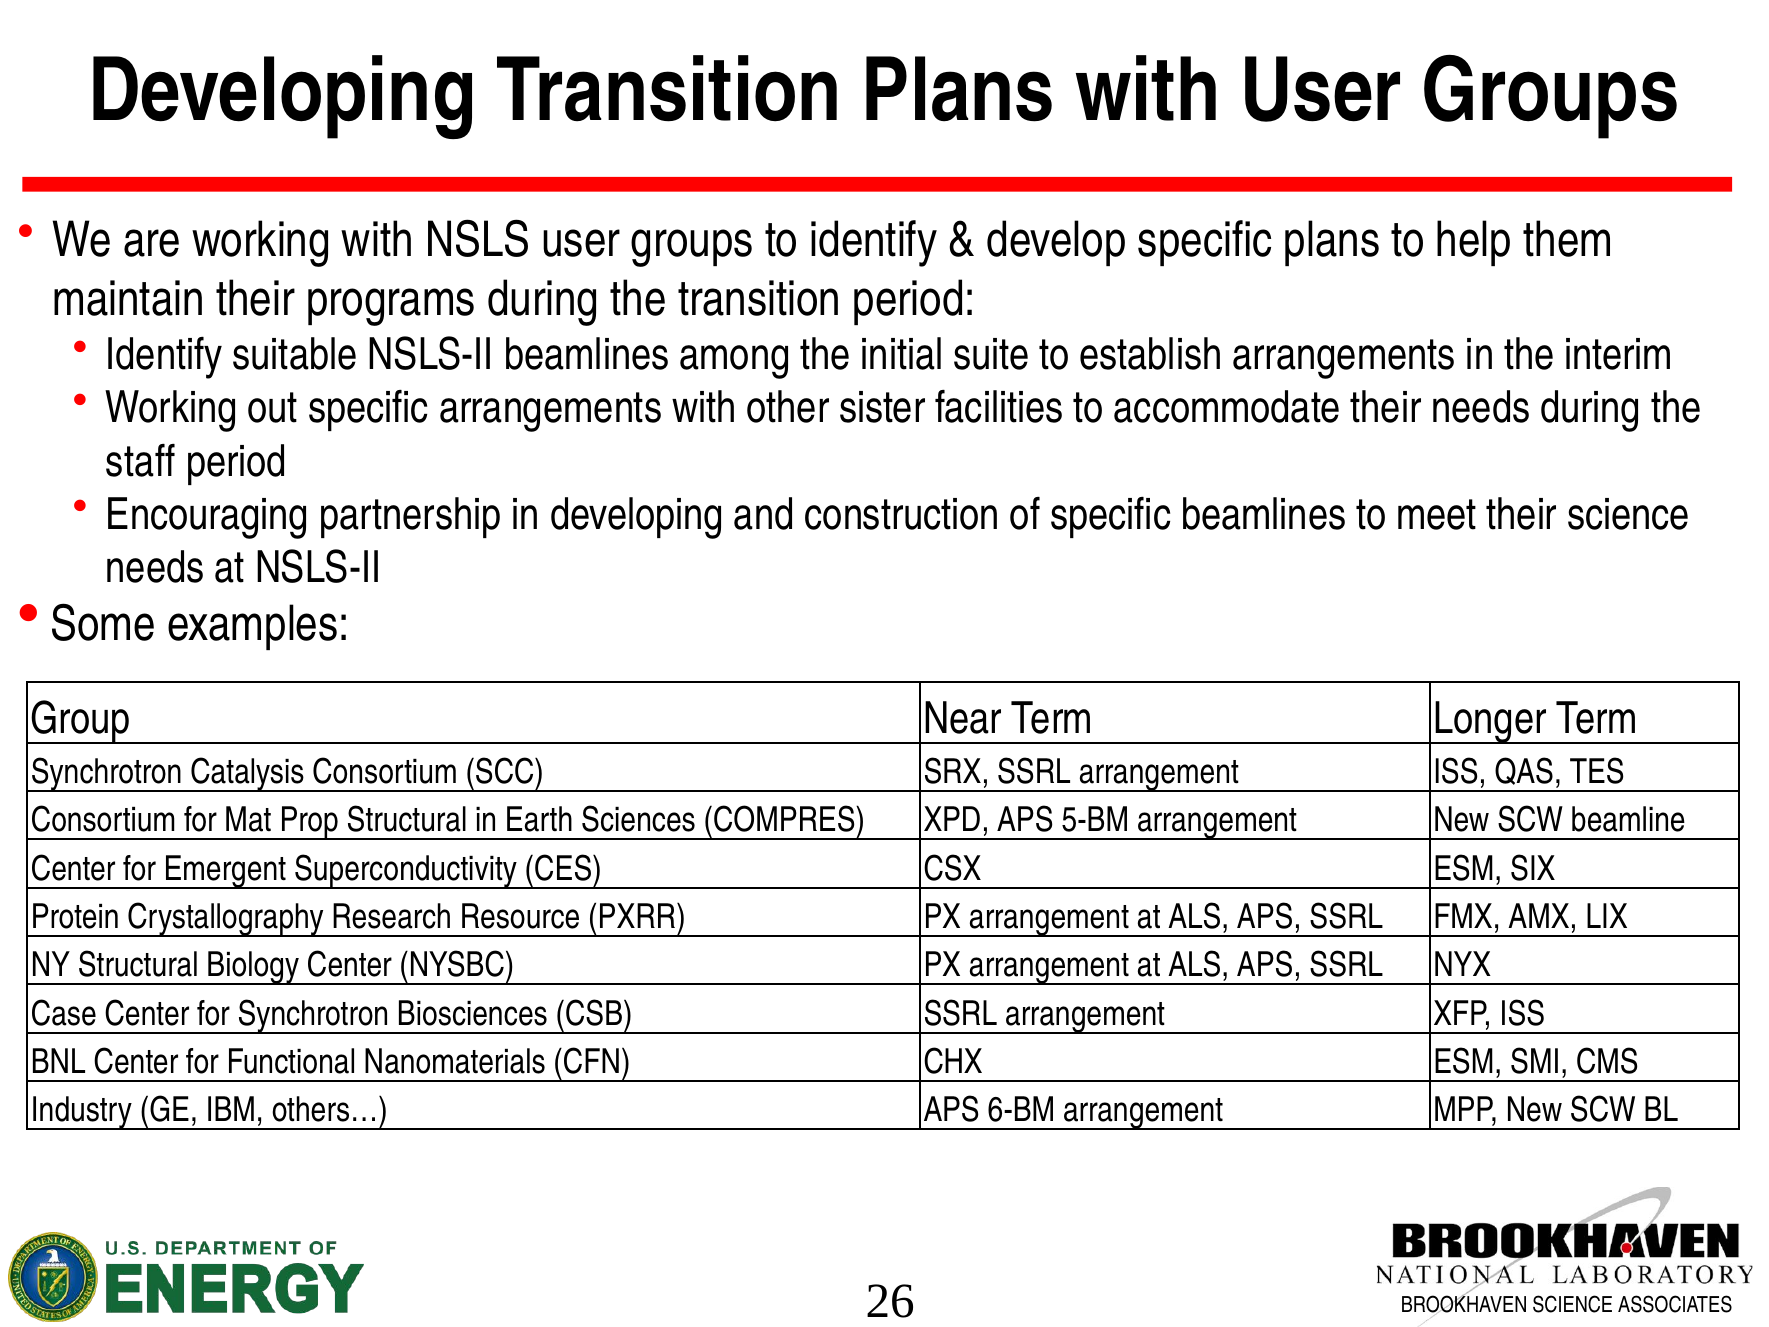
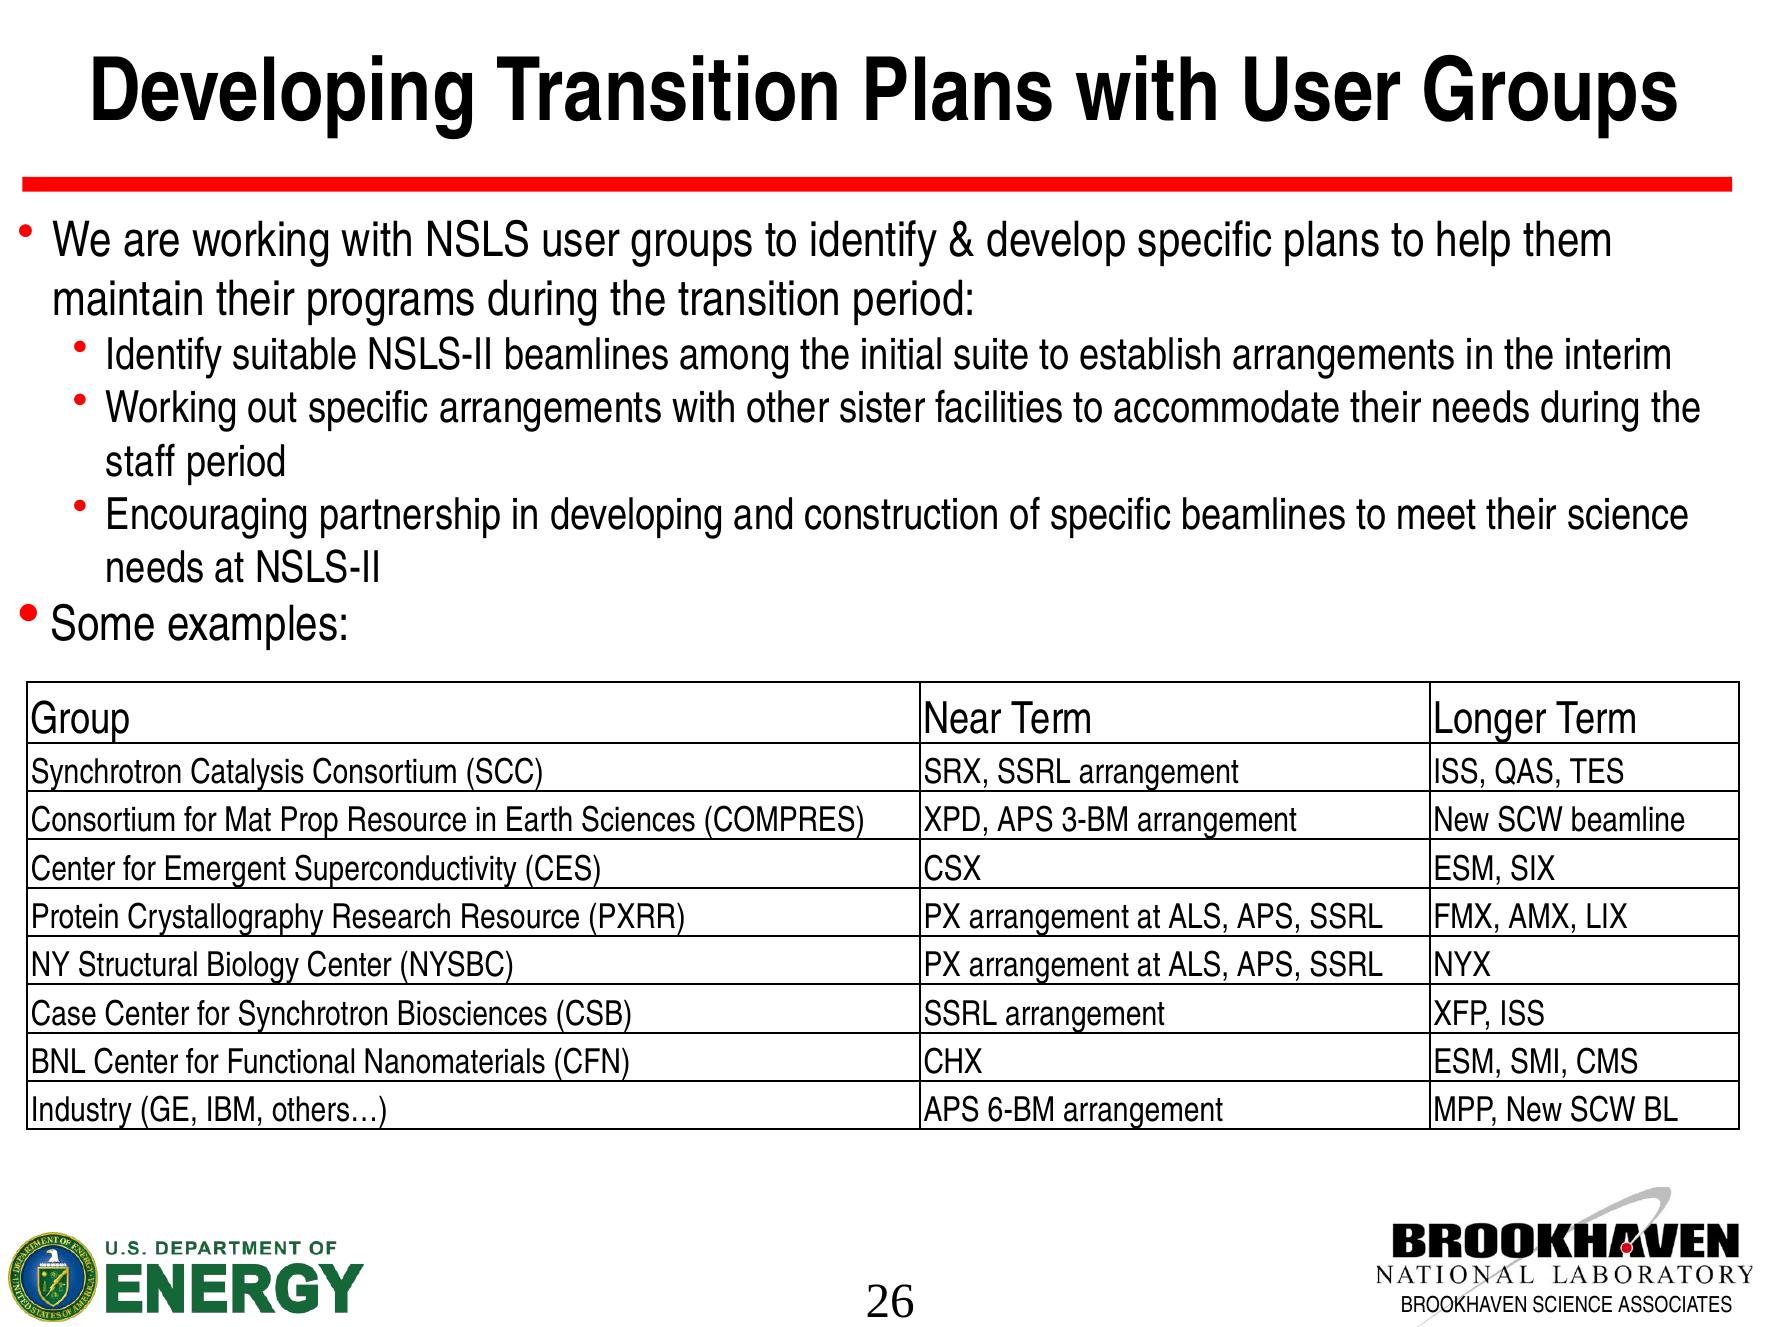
Prop Structural: Structural -> Resource
5-BM: 5-BM -> 3-BM
